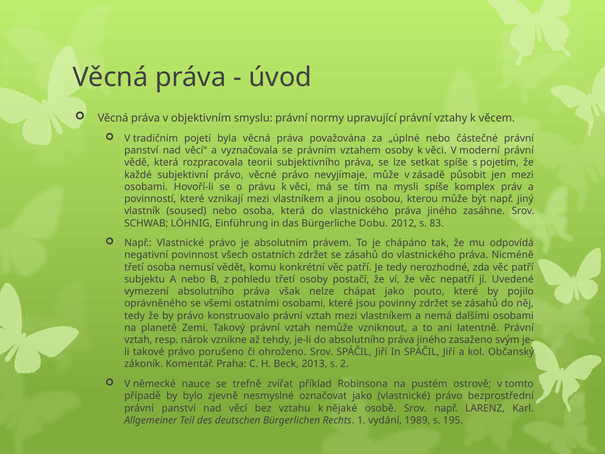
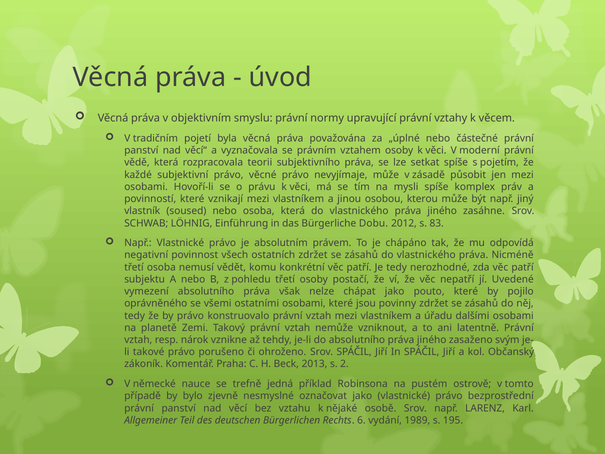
nemá: nemá -> úřadu
zvířat: zvířat -> jedná
1: 1 -> 6
